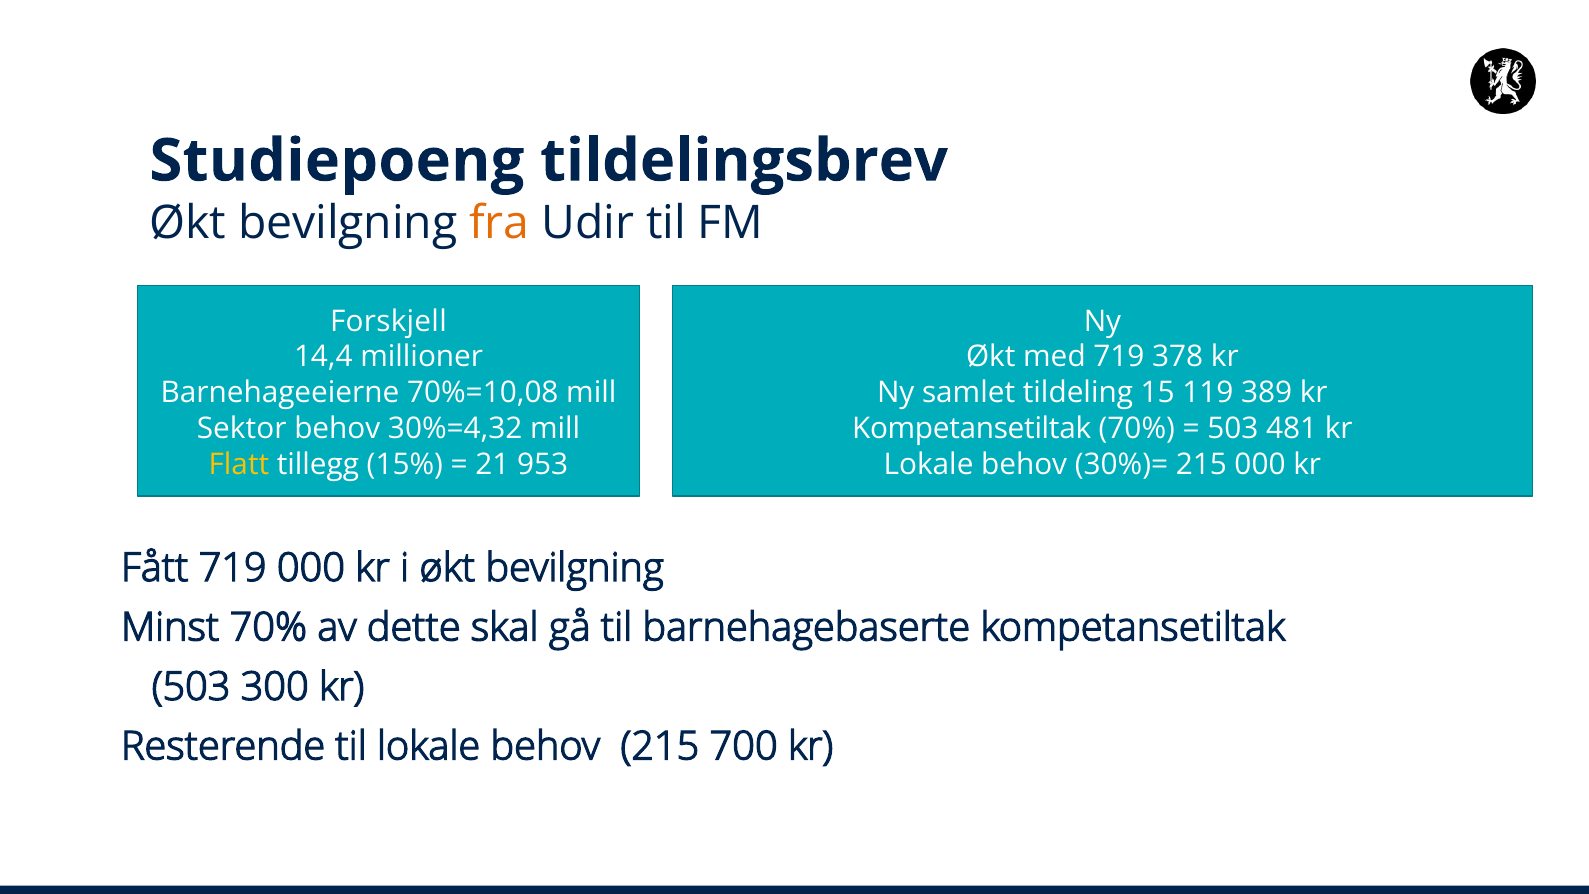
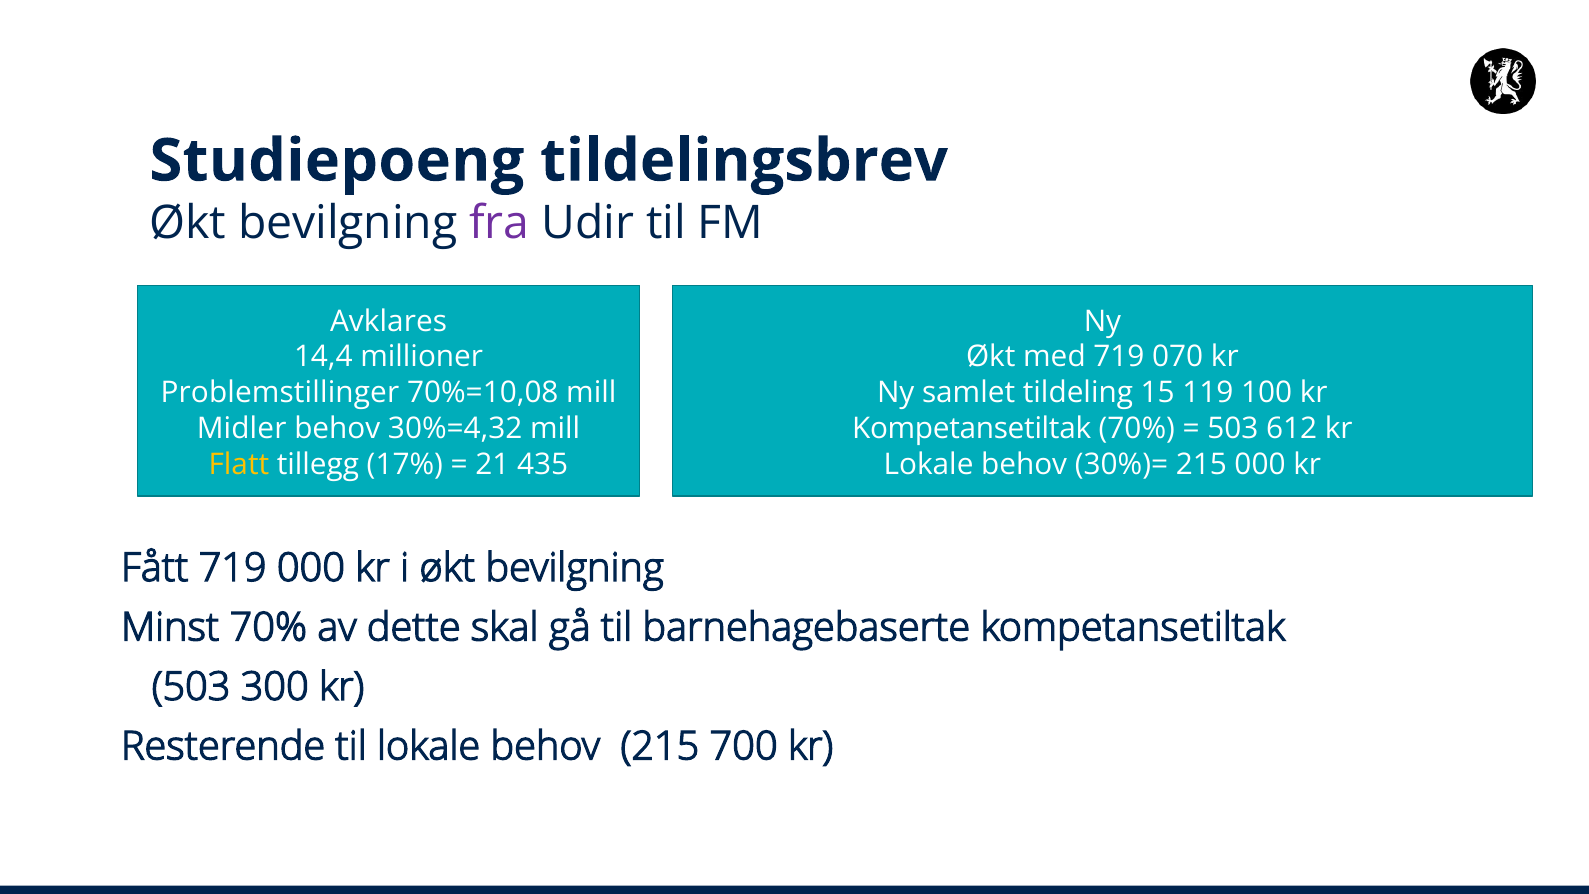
fra colour: orange -> purple
Forskjell: Forskjell -> Avklares
378: 378 -> 070
Barnehageeierne: Barnehageeierne -> Problemstillinger
389: 389 -> 100
Sektor: Sektor -> Midler
481: 481 -> 612
15%: 15% -> 17%
953: 953 -> 435
